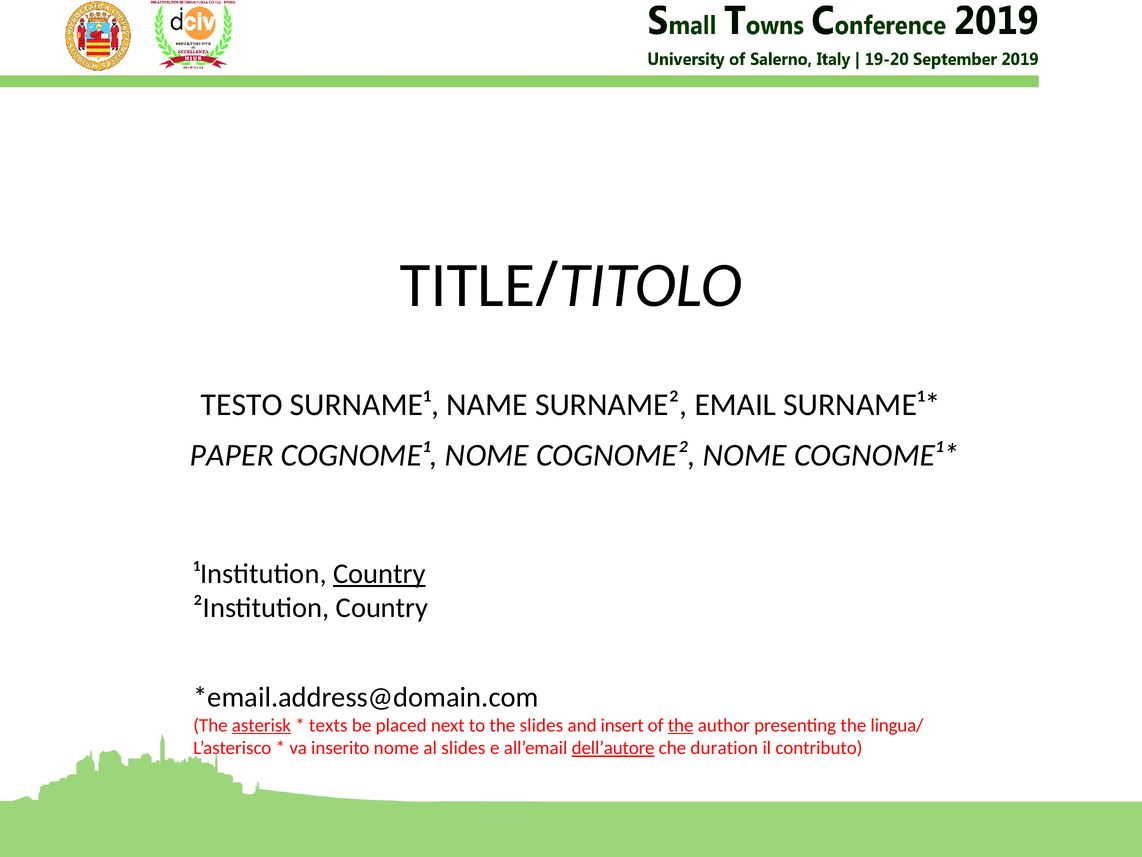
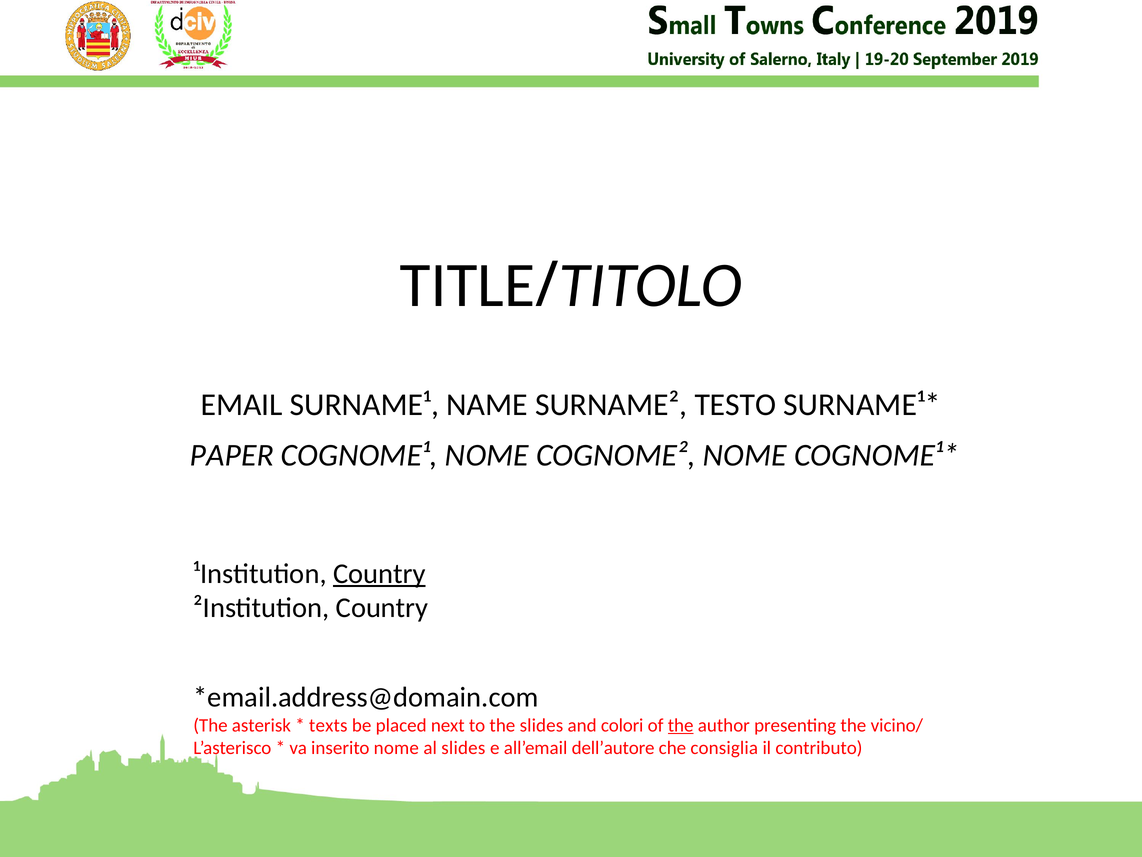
TESTO: TESTO -> EMAIL
EMAIL: EMAIL -> TESTO
asterisk underline: present -> none
insert: insert -> colori
lingua/: lingua/ -> vicino/
dell’autore underline: present -> none
duration: duration -> consiglia
